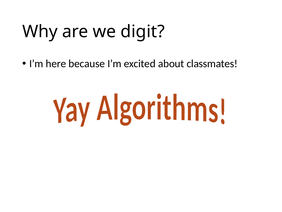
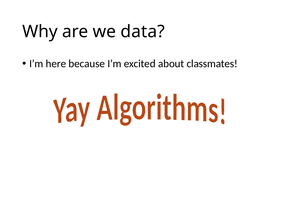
digit: digit -> data
